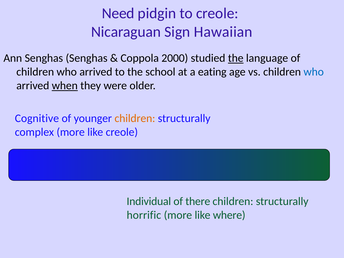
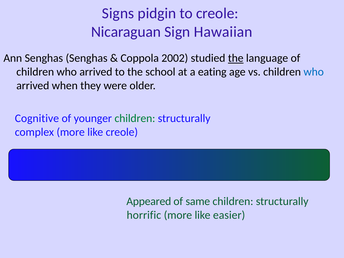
Need: Need -> Signs
2000: 2000 -> 2002
when underline: present -> none
children at (135, 118) colour: orange -> green
Individual: Individual -> Appeared
there: there -> same
where: where -> easier
